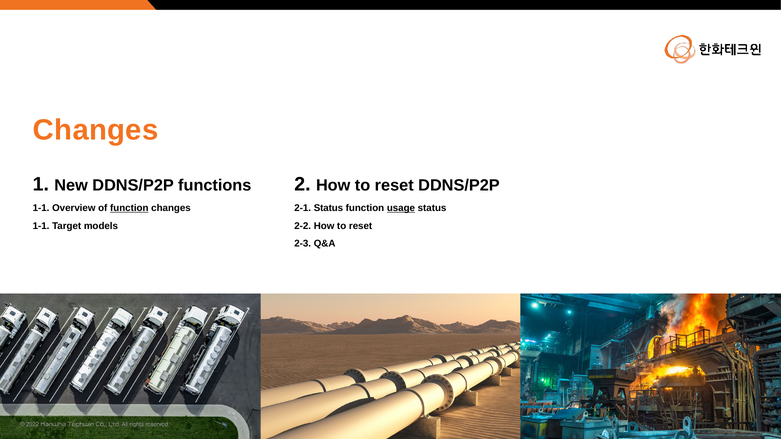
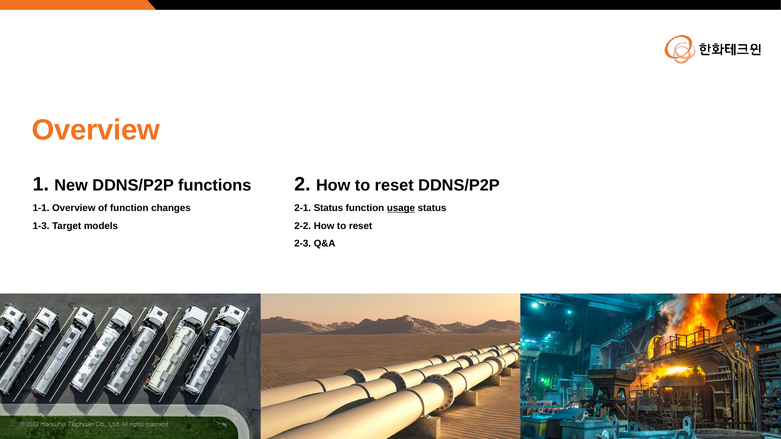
Changes at (96, 130): Changes -> Overview
function at (129, 208) underline: present -> none
1-1 at (41, 226): 1-1 -> 1-3
